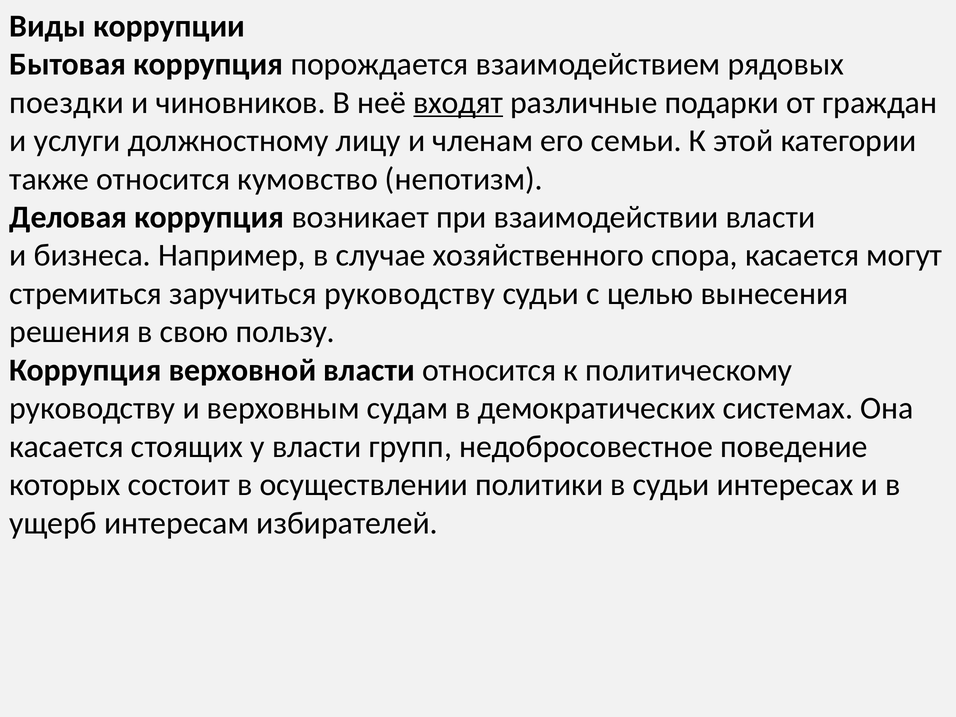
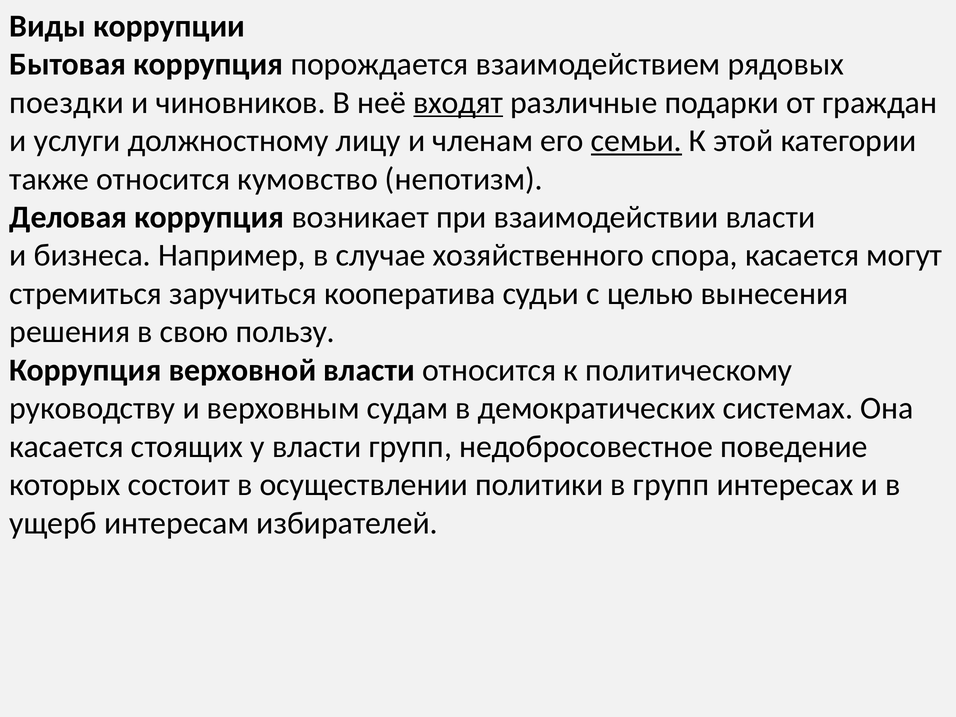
семьи underline: none -> present
заручиться руководству: руководству -> кооператива
в судьи: судьи -> групп
